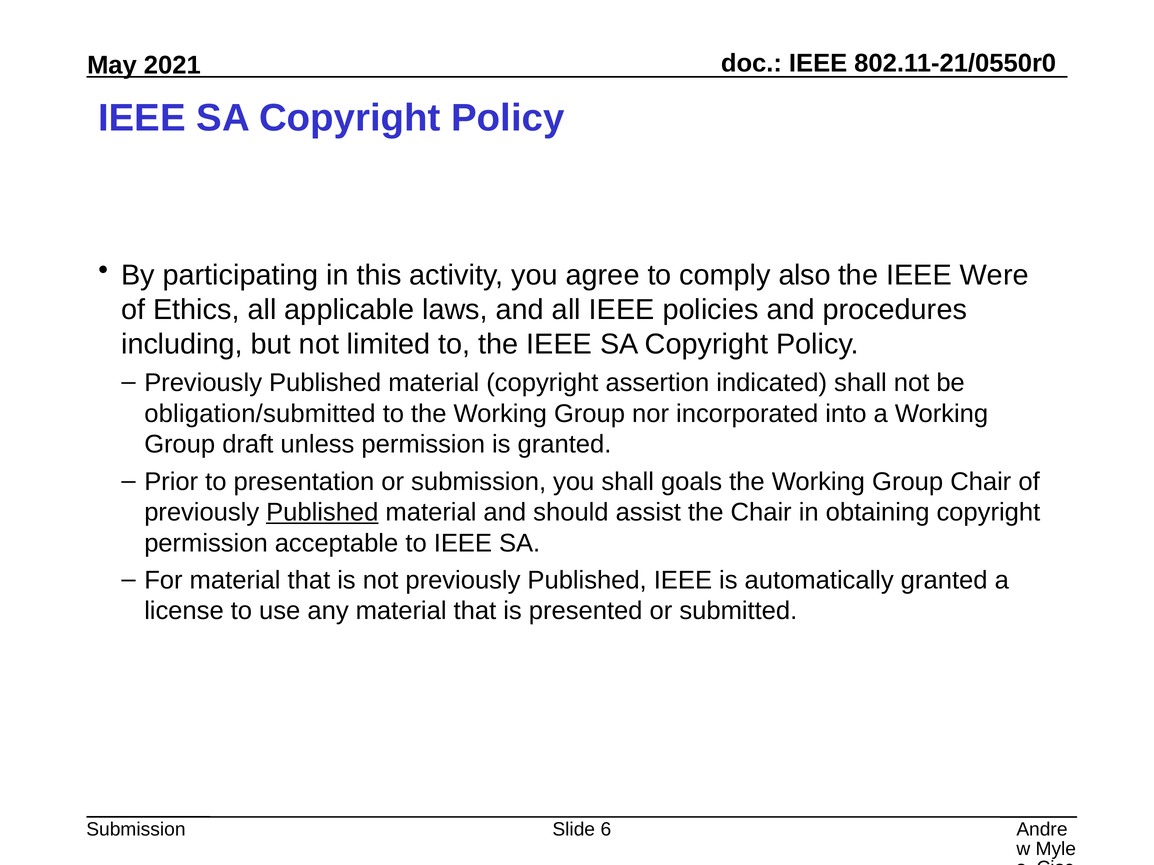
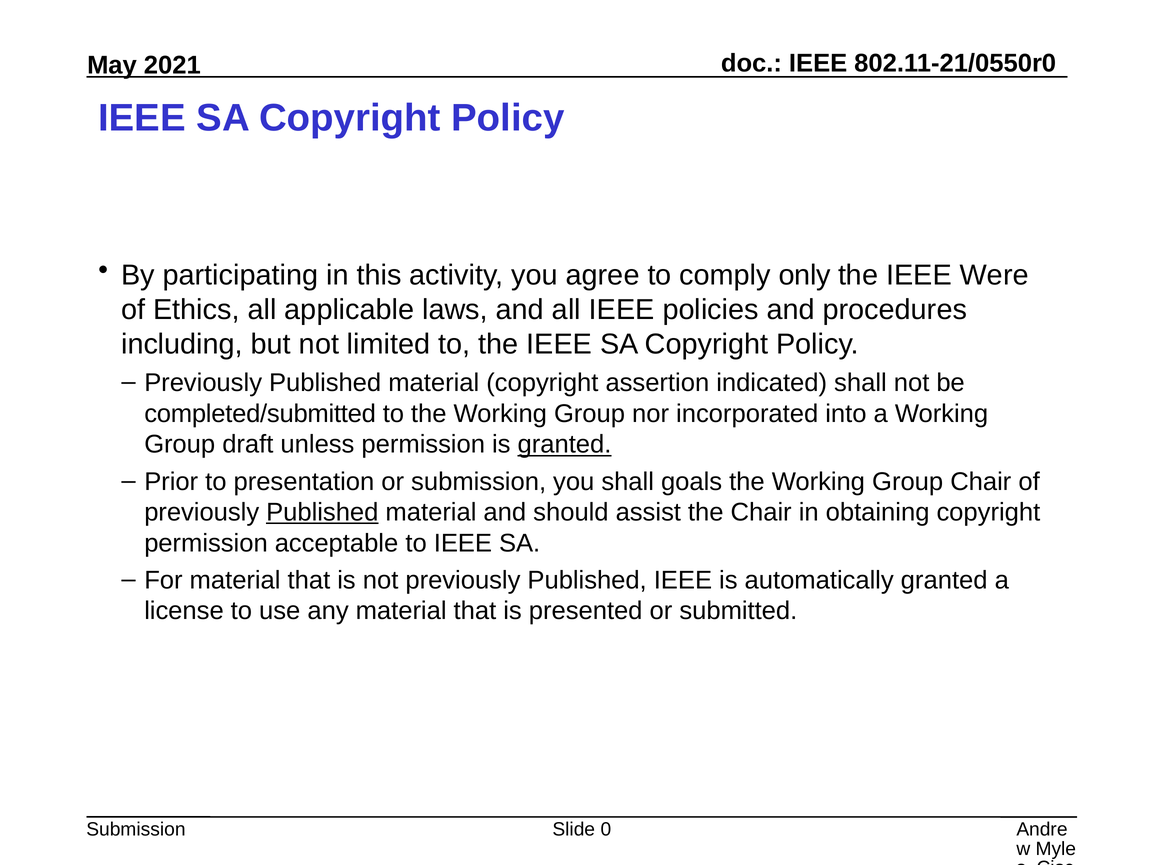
also: also -> only
obligation/submitted: obligation/submitted -> completed/submitted
granted at (565, 445) underline: none -> present
6: 6 -> 0
